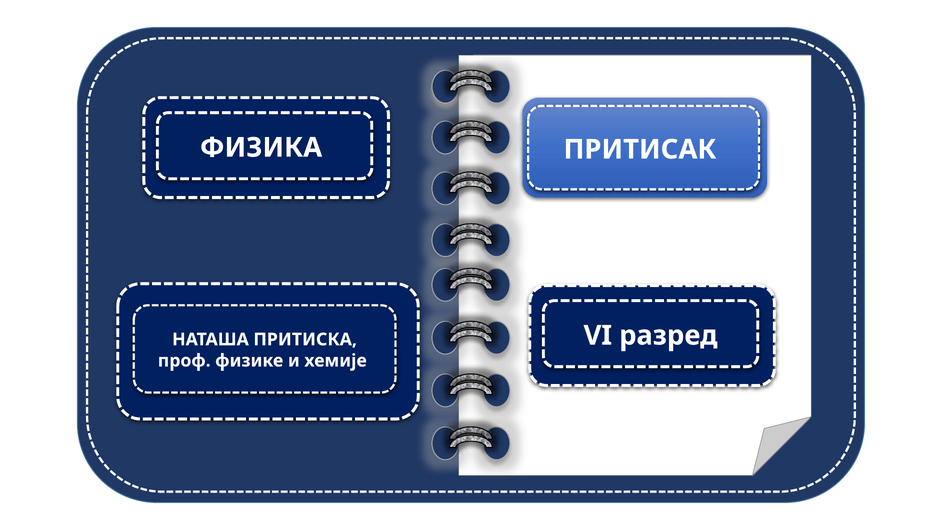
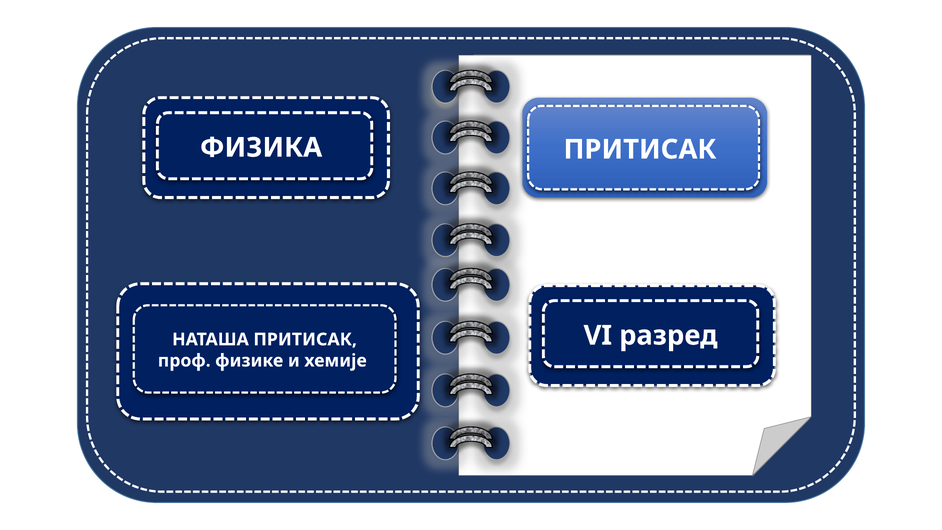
НАТАША ПРИТИСКА: ПРИТИСКА -> ПРИТИСАК
